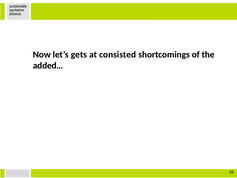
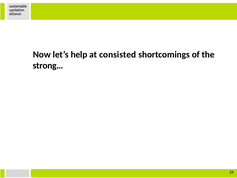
gets: gets -> help
added…: added… -> strong…
